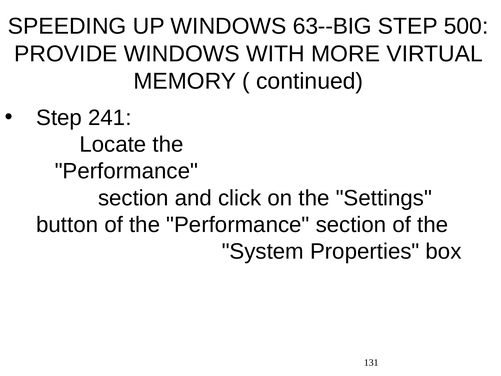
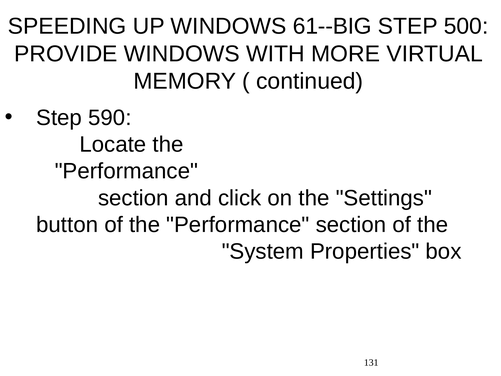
63--BIG: 63--BIG -> 61--BIG
241: 241 -> 590
